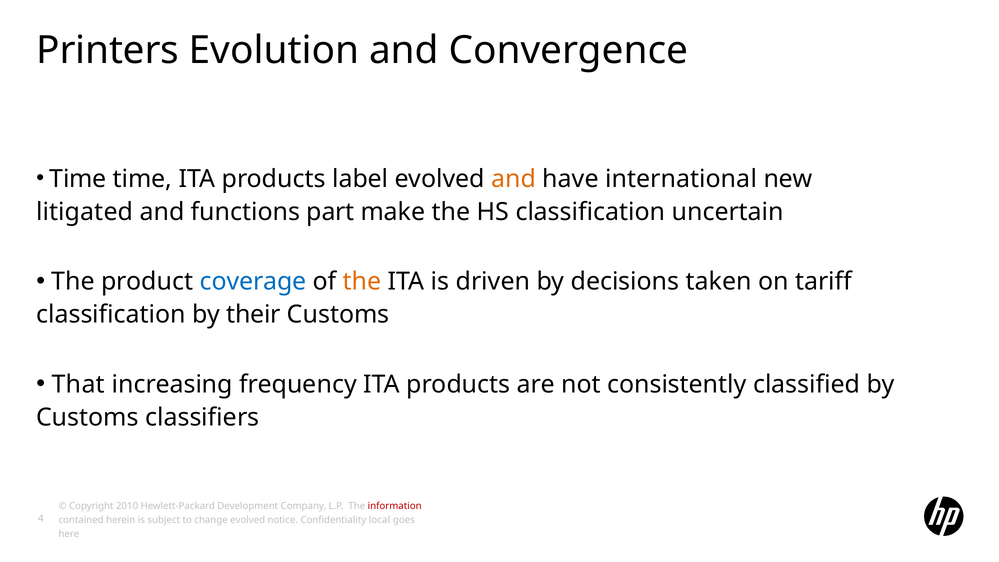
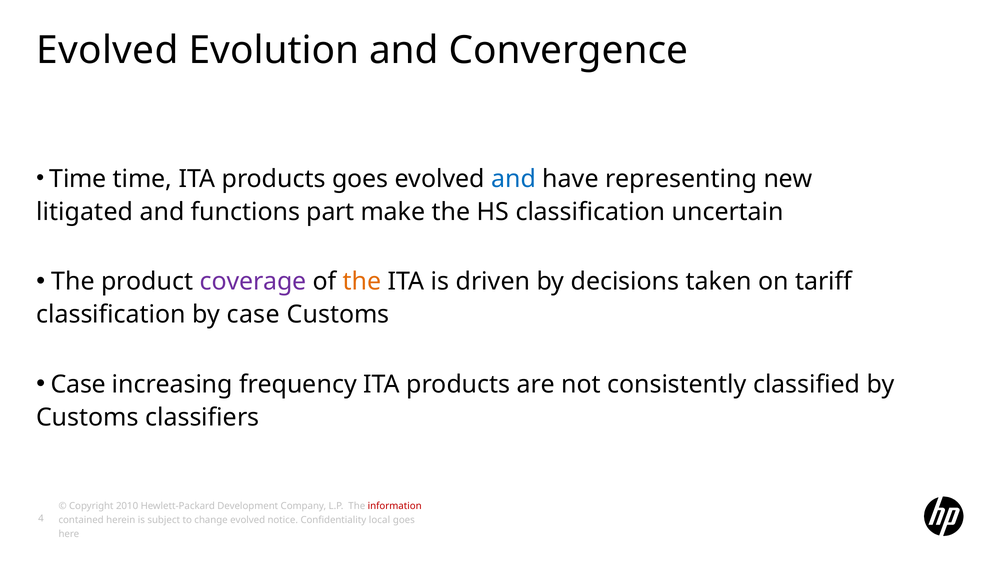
Printers at (108, 50): Printers -> Evolved
products label: label -> goes
and at (514, 179) colour: orange -> blue
international: international -> representing
coverage colour: blue -> purple
by their: their -> case
That at (78, 384): That -> Case
